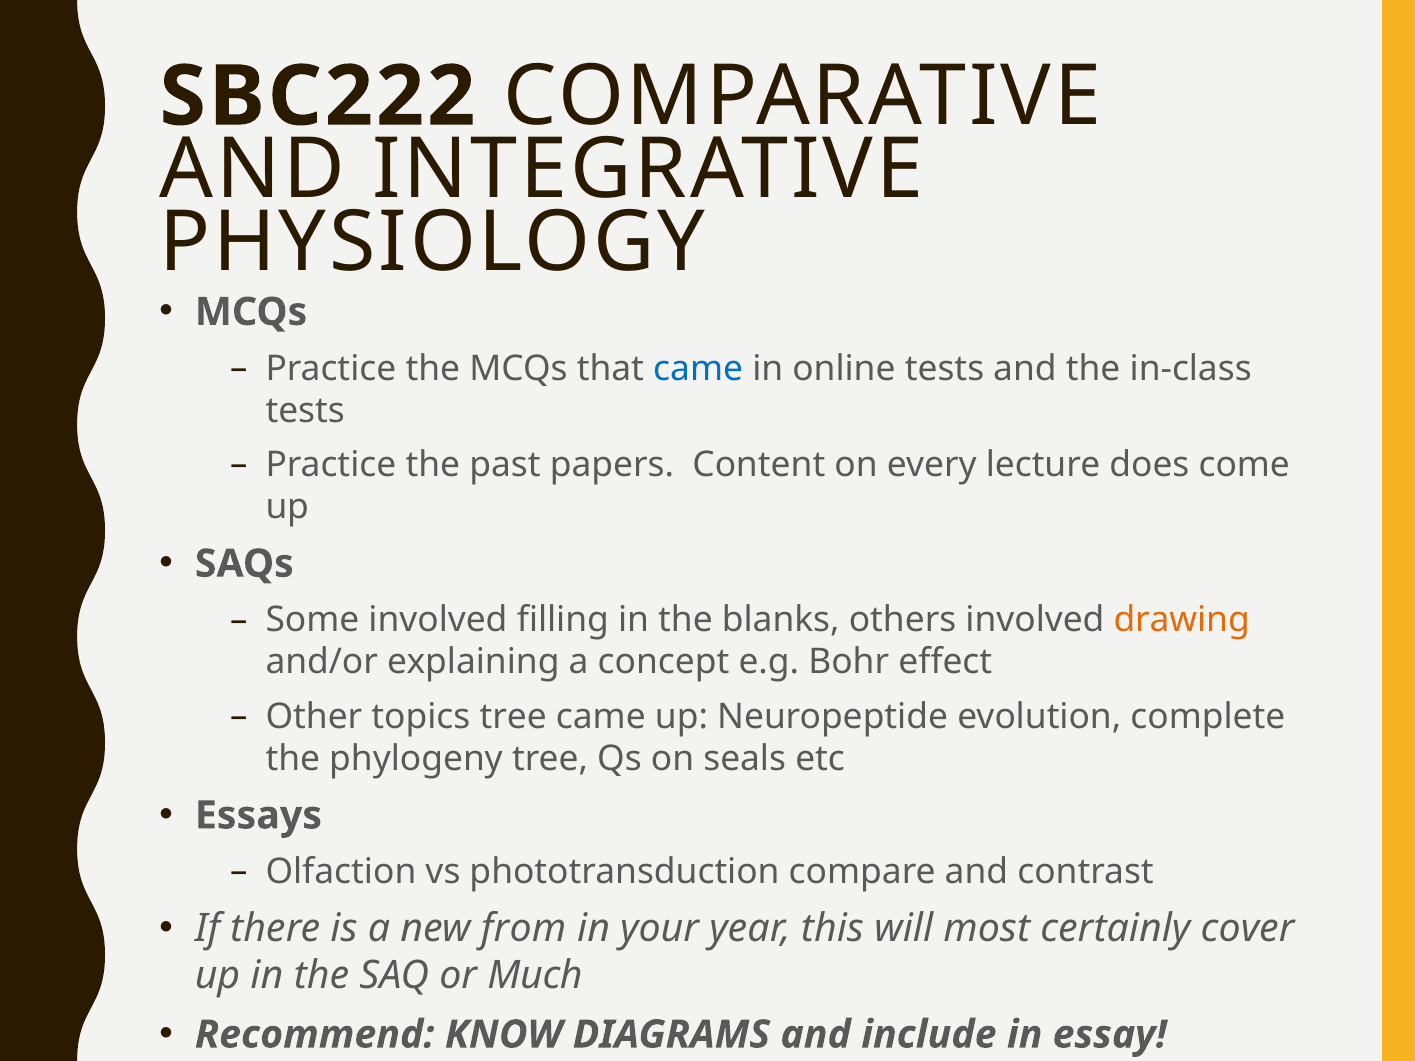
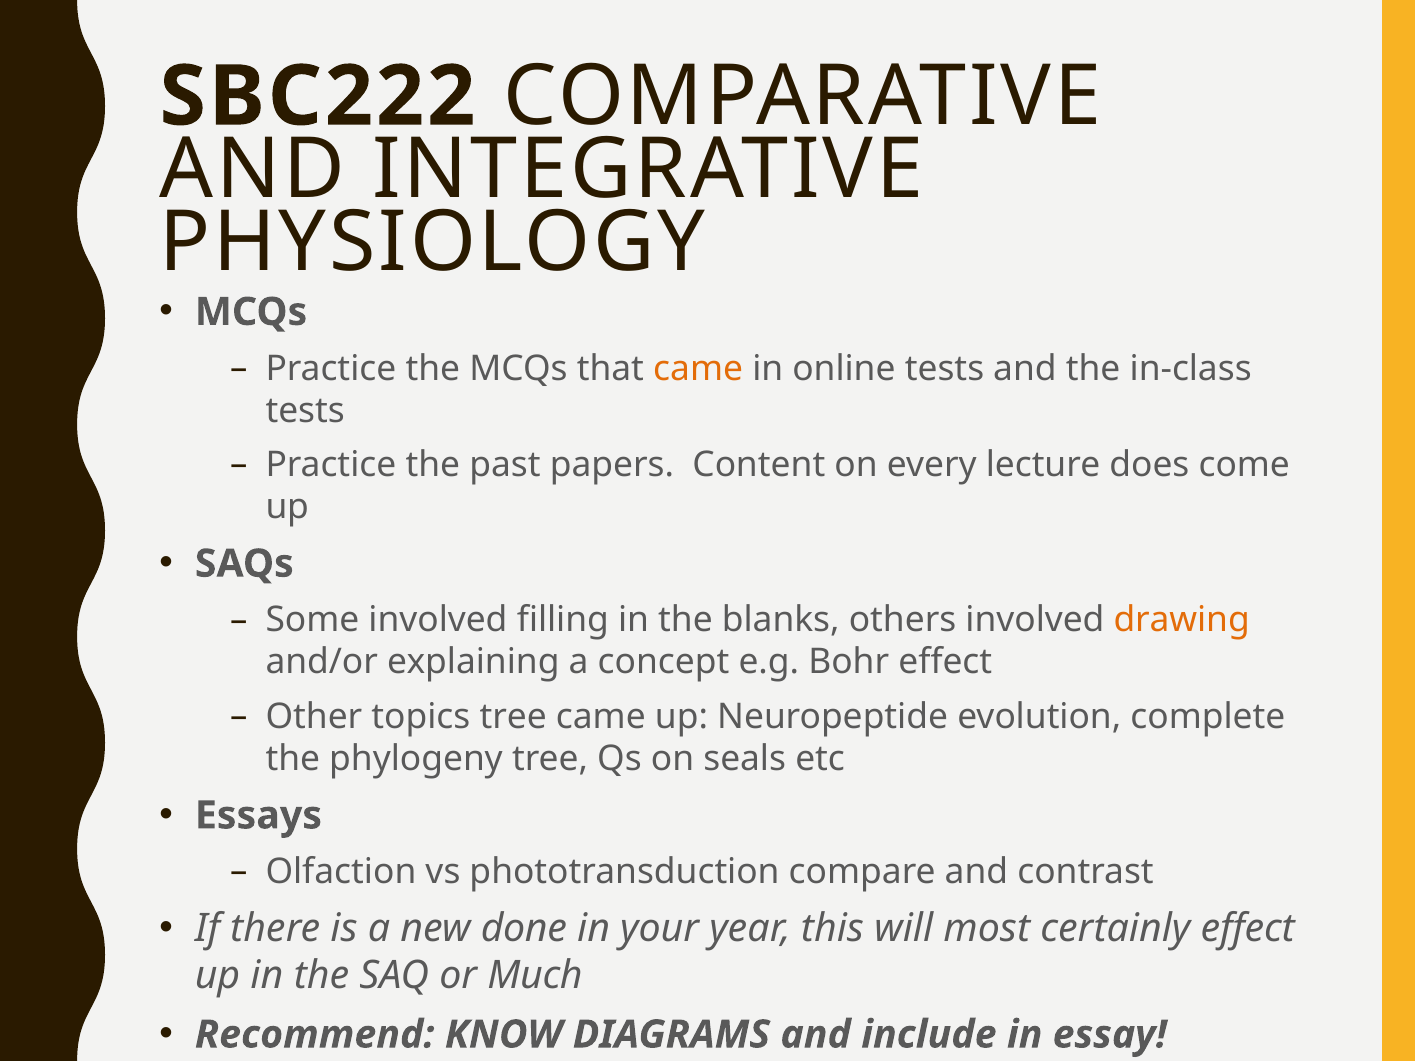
came at (698, 369) colour: blue -> orange
from: from -> done
certainly cover: cover -> effect
